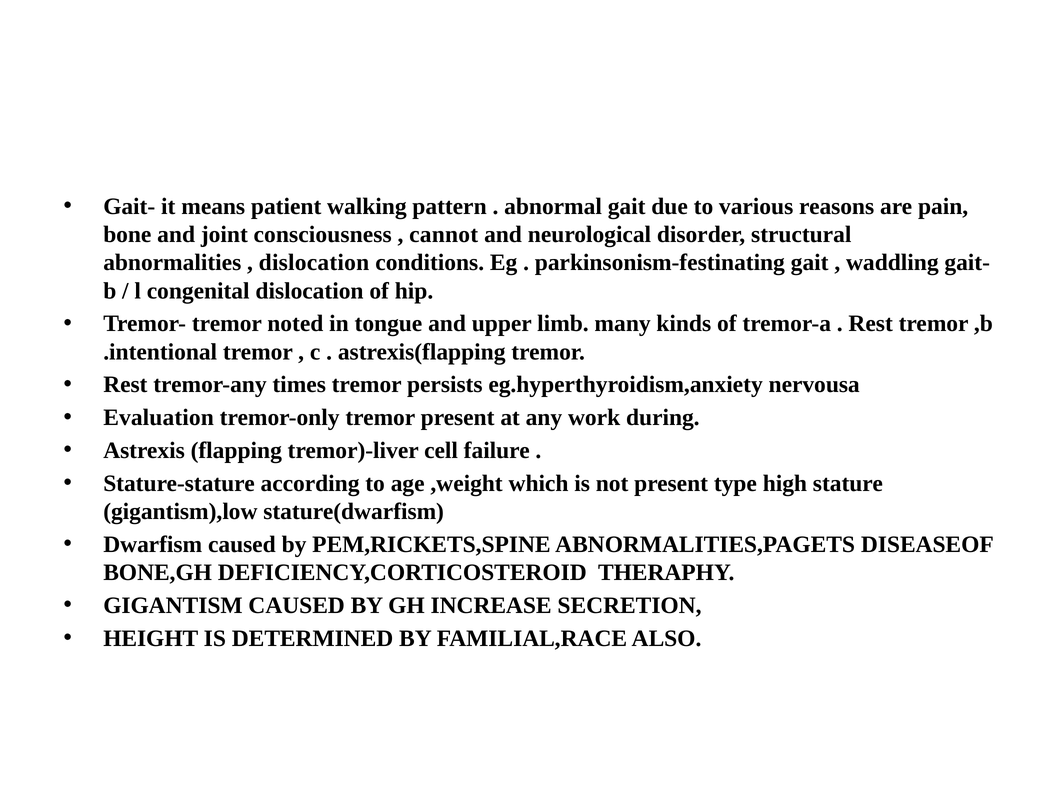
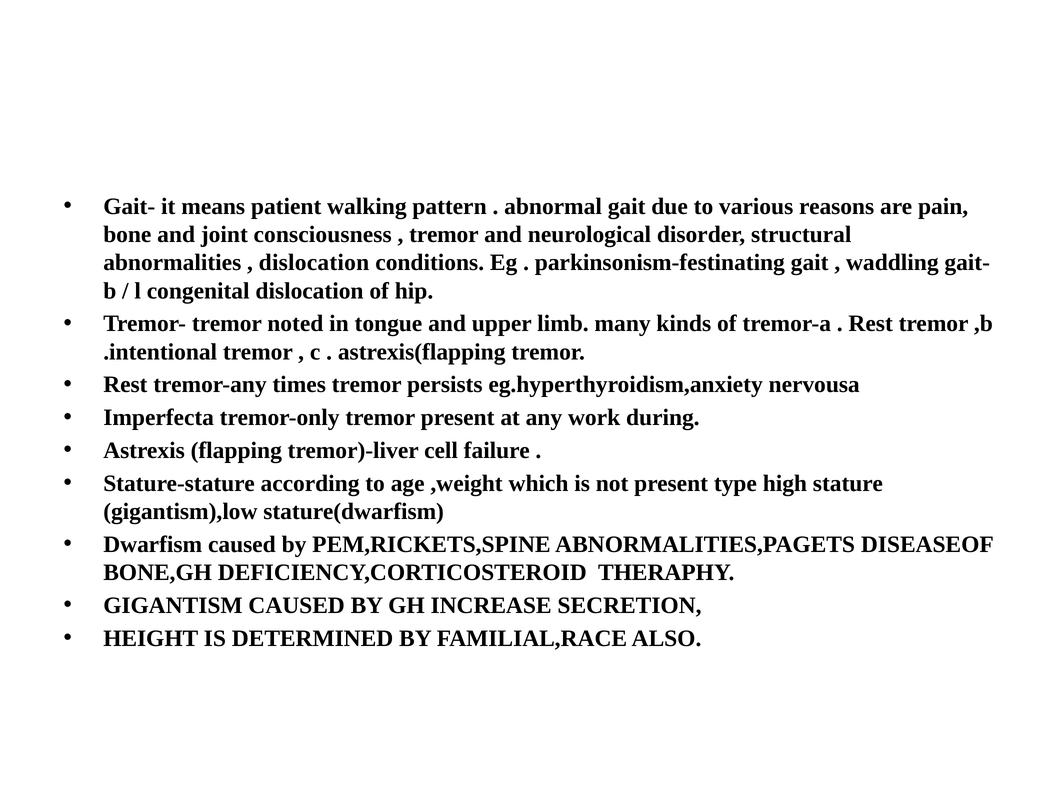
cannot at (444, 235): cannot -> tremor
Evaluation: Evaluation -> Imperfecta
